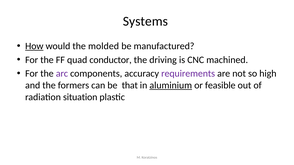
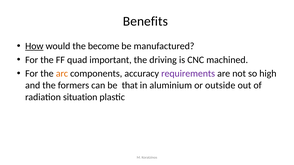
Systems: Systems -> Benefits
molded: molded -> become
conductor: conductor -> important
arc colour: purple -> orange
aluminium underline: present -> none
feasible: feasible -> outside
